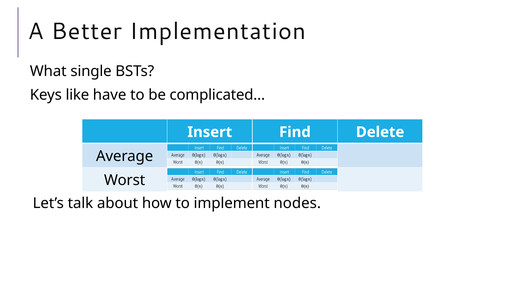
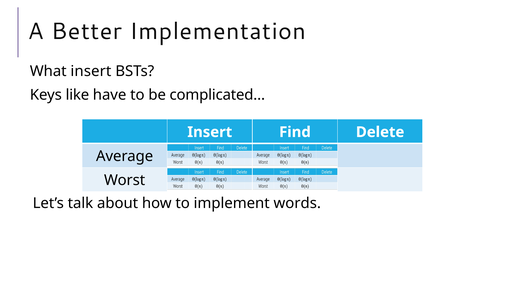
What single: single -> insert
nodes: nodes -> words
